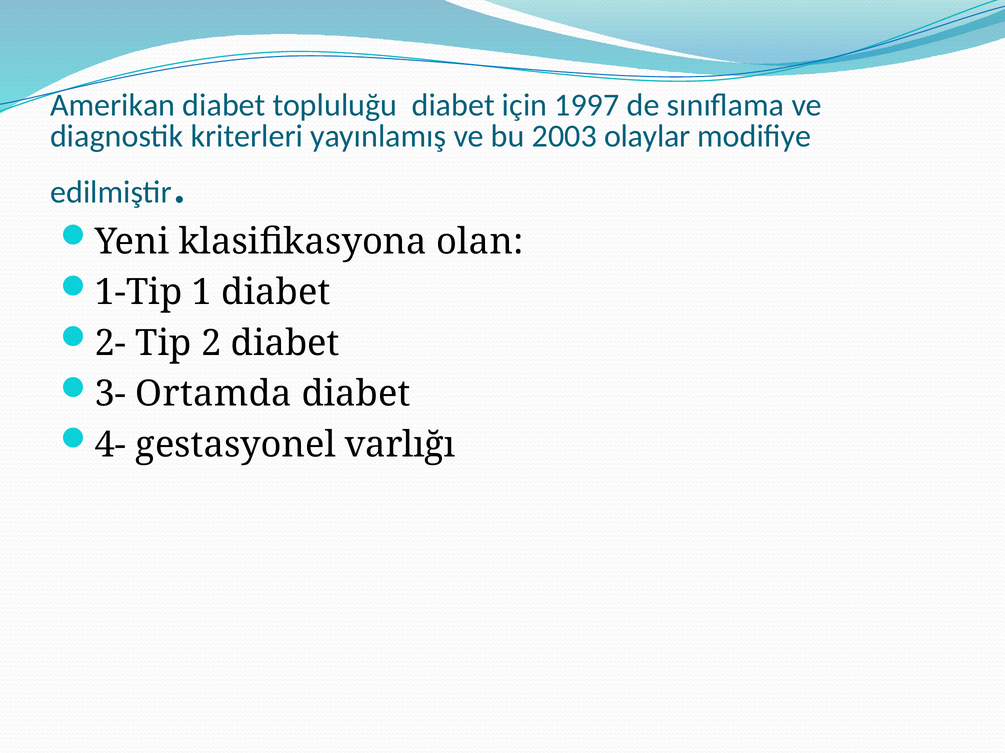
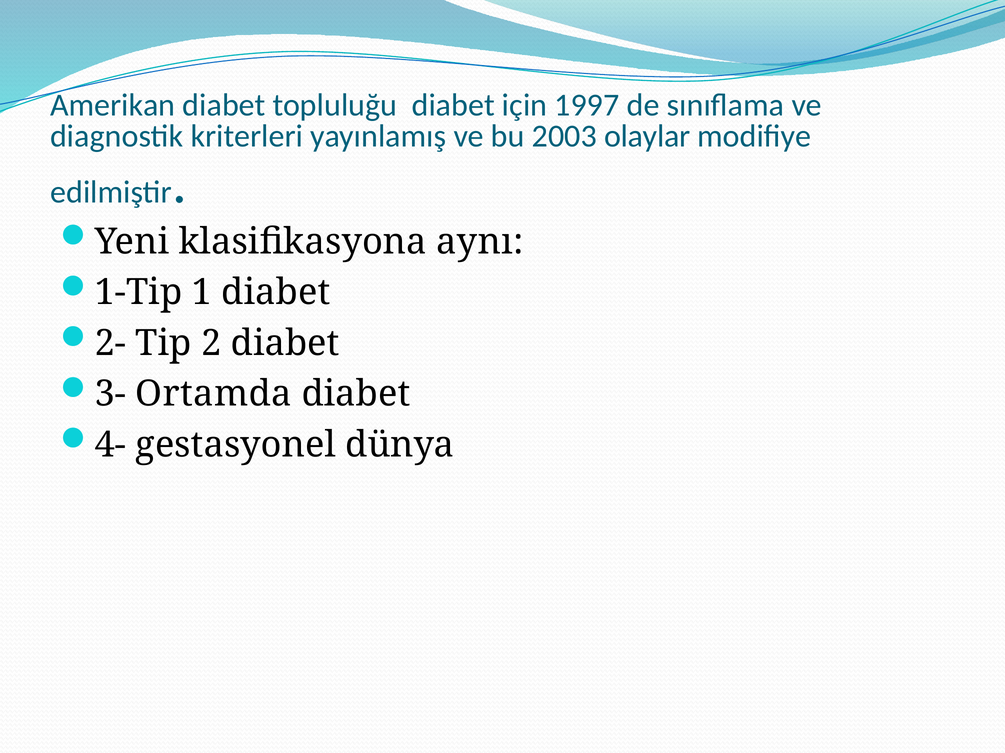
olan: olan -> aynı
varlığı: varlığı -> dünya
